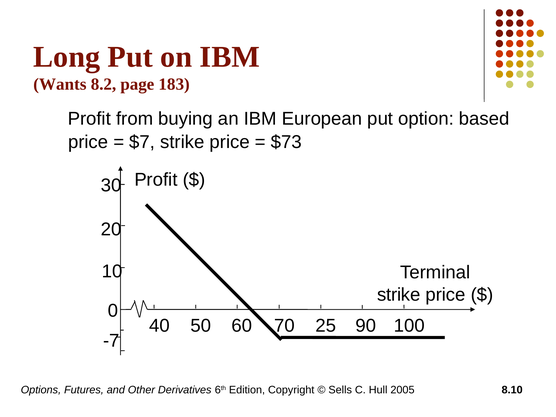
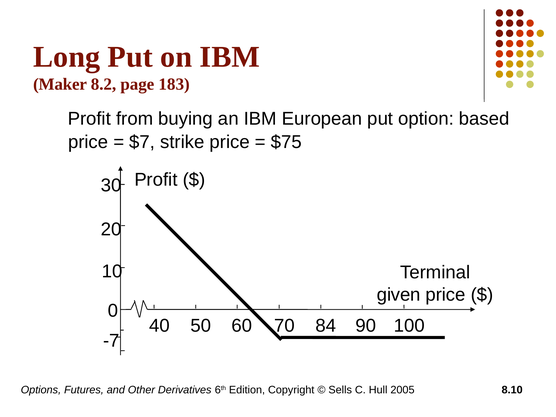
Wants: Wants -> Maker
$73: $73 -> $75
strike at (399, 295): strike -> given
25: 25 -> 84
